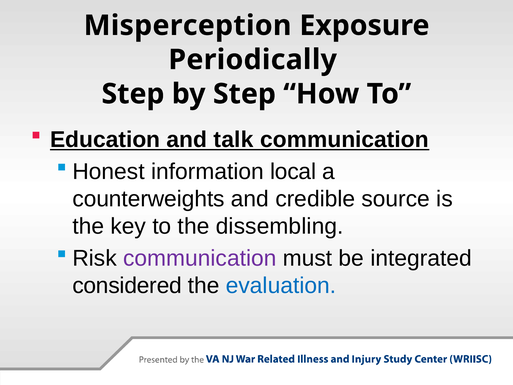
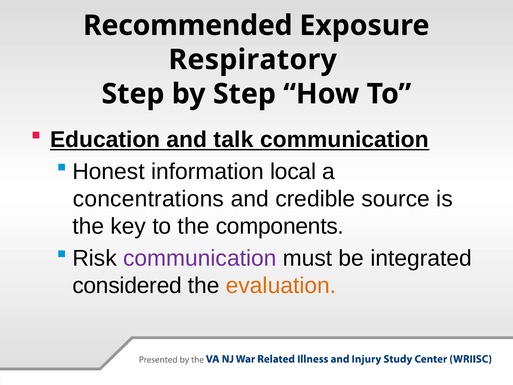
Misperception: Misperception -> Recommended
Periodically: Periodically -> Respiratory
counterweights: counterweights -> concentrations
dissembling: dissembling -> components
evaluation colour: blue -> orange
